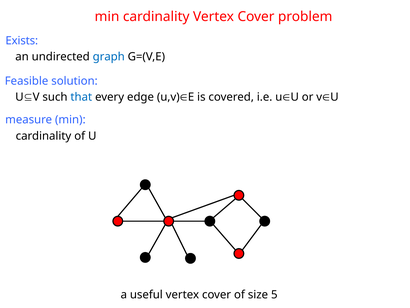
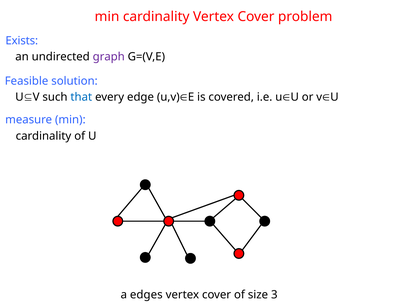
graph colour: blue -> purple
useful: useful -> edges
5: 5 -> 3
